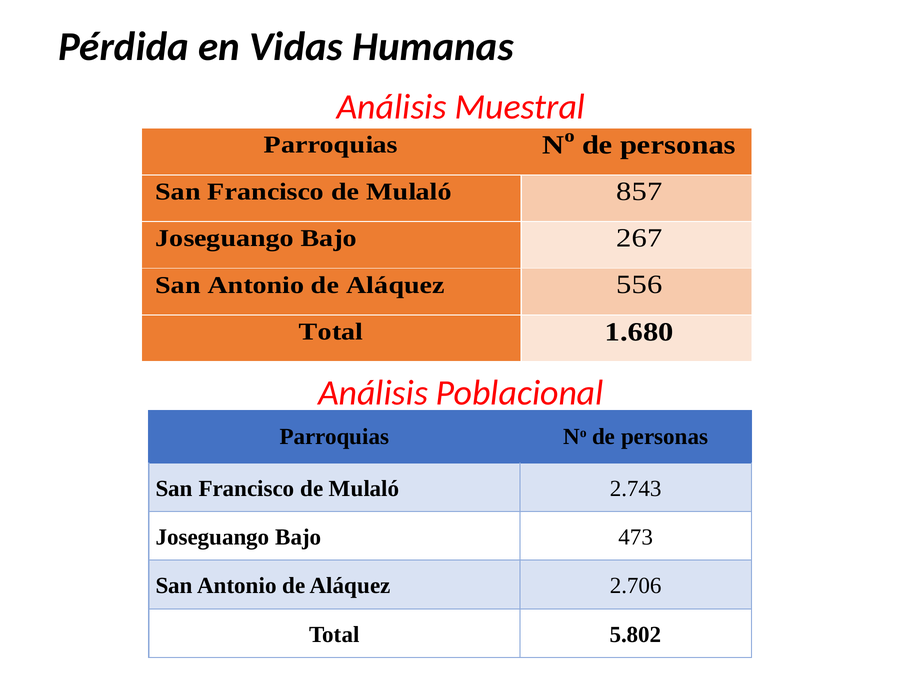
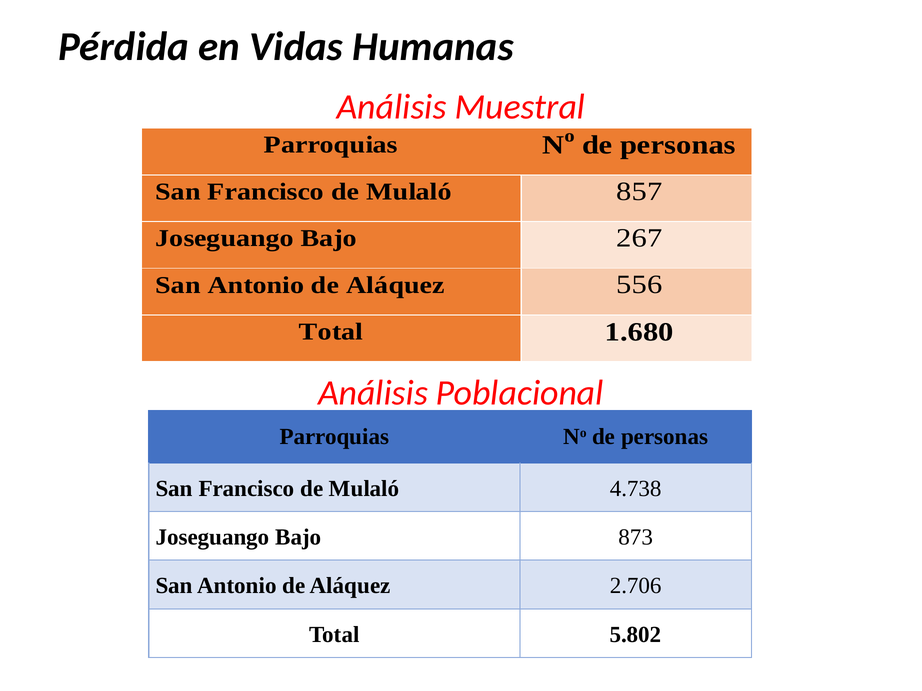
2.743: 2.743 -> 4.738
473: 473 -> 873
